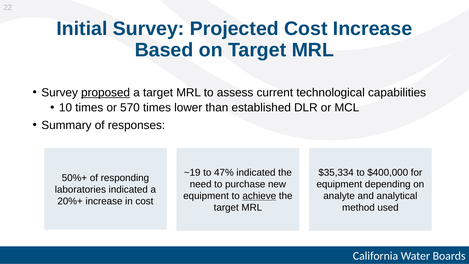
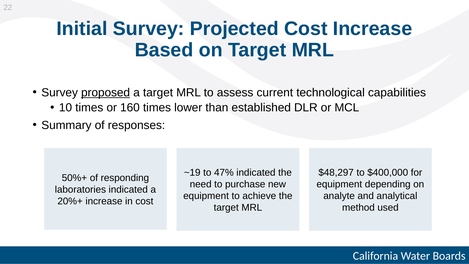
570: 570 -> 160
$35,334: $35,334 -> $48,297
achieve underline: present -> none
